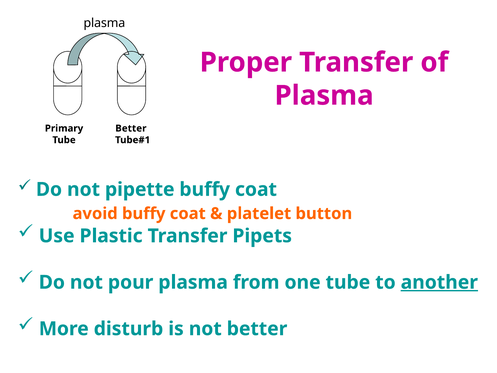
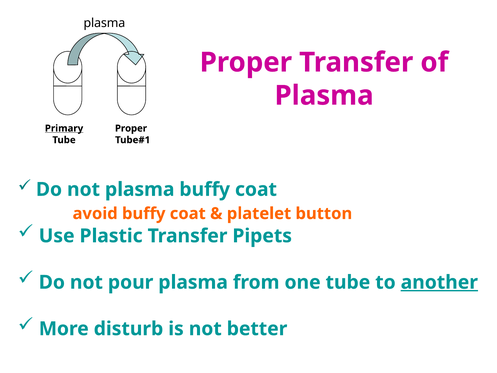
Primary underline: none -> present
Better at (131, 128): Better -> Proper
not pipette: pipette -> plasma
